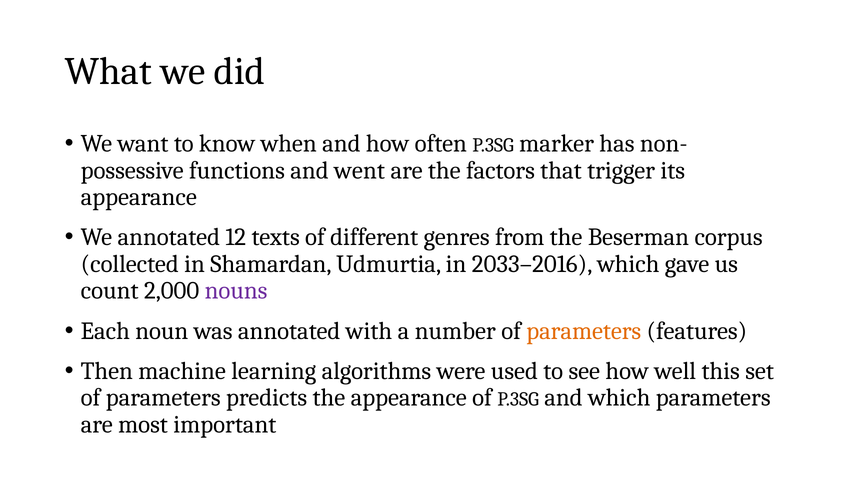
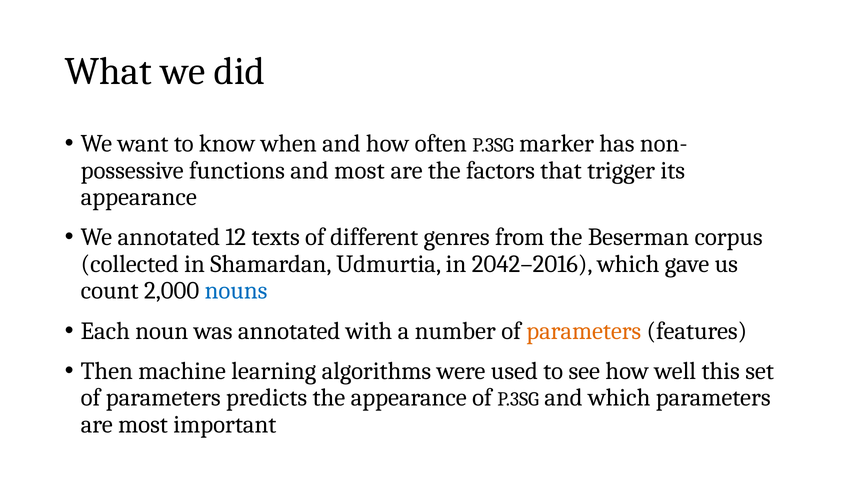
and went: went -> most
2033–2016: 2033–2016 -> 2042–2016
nouns colour: purple -> blue
